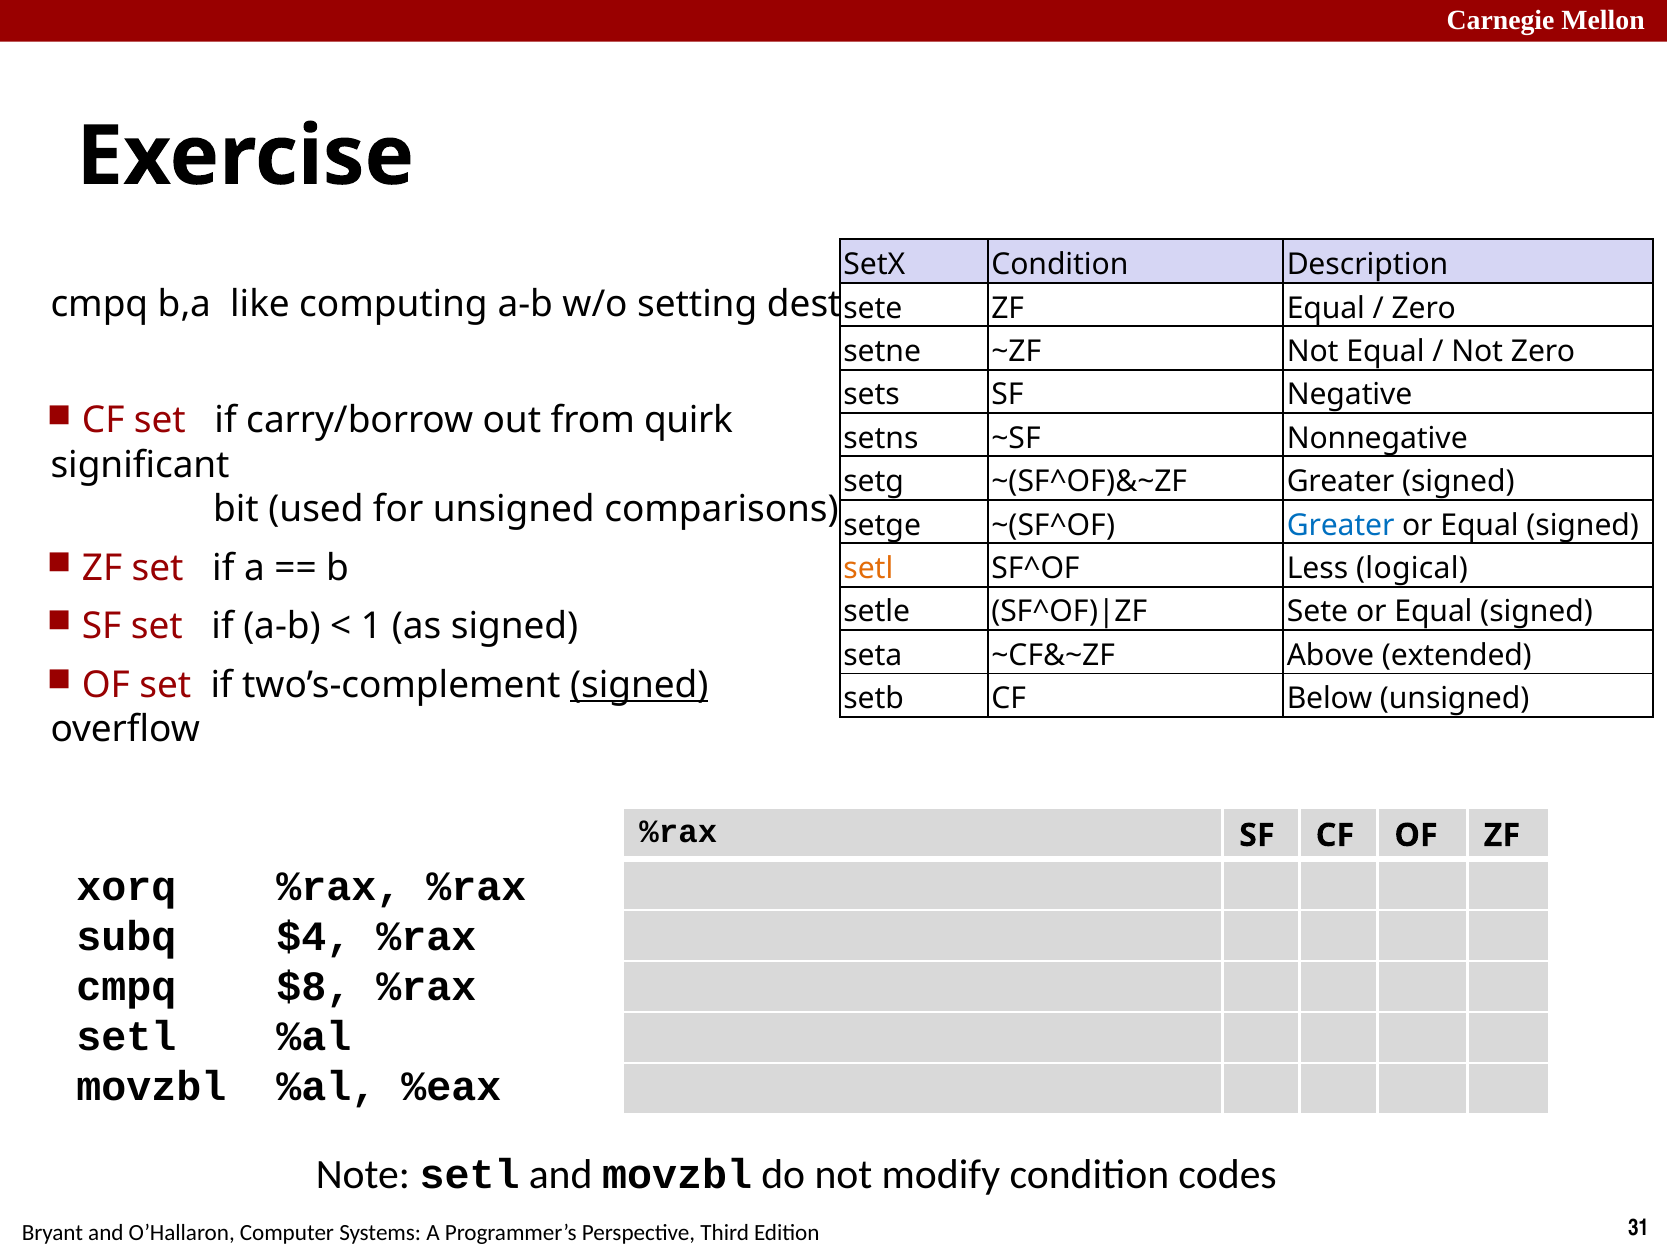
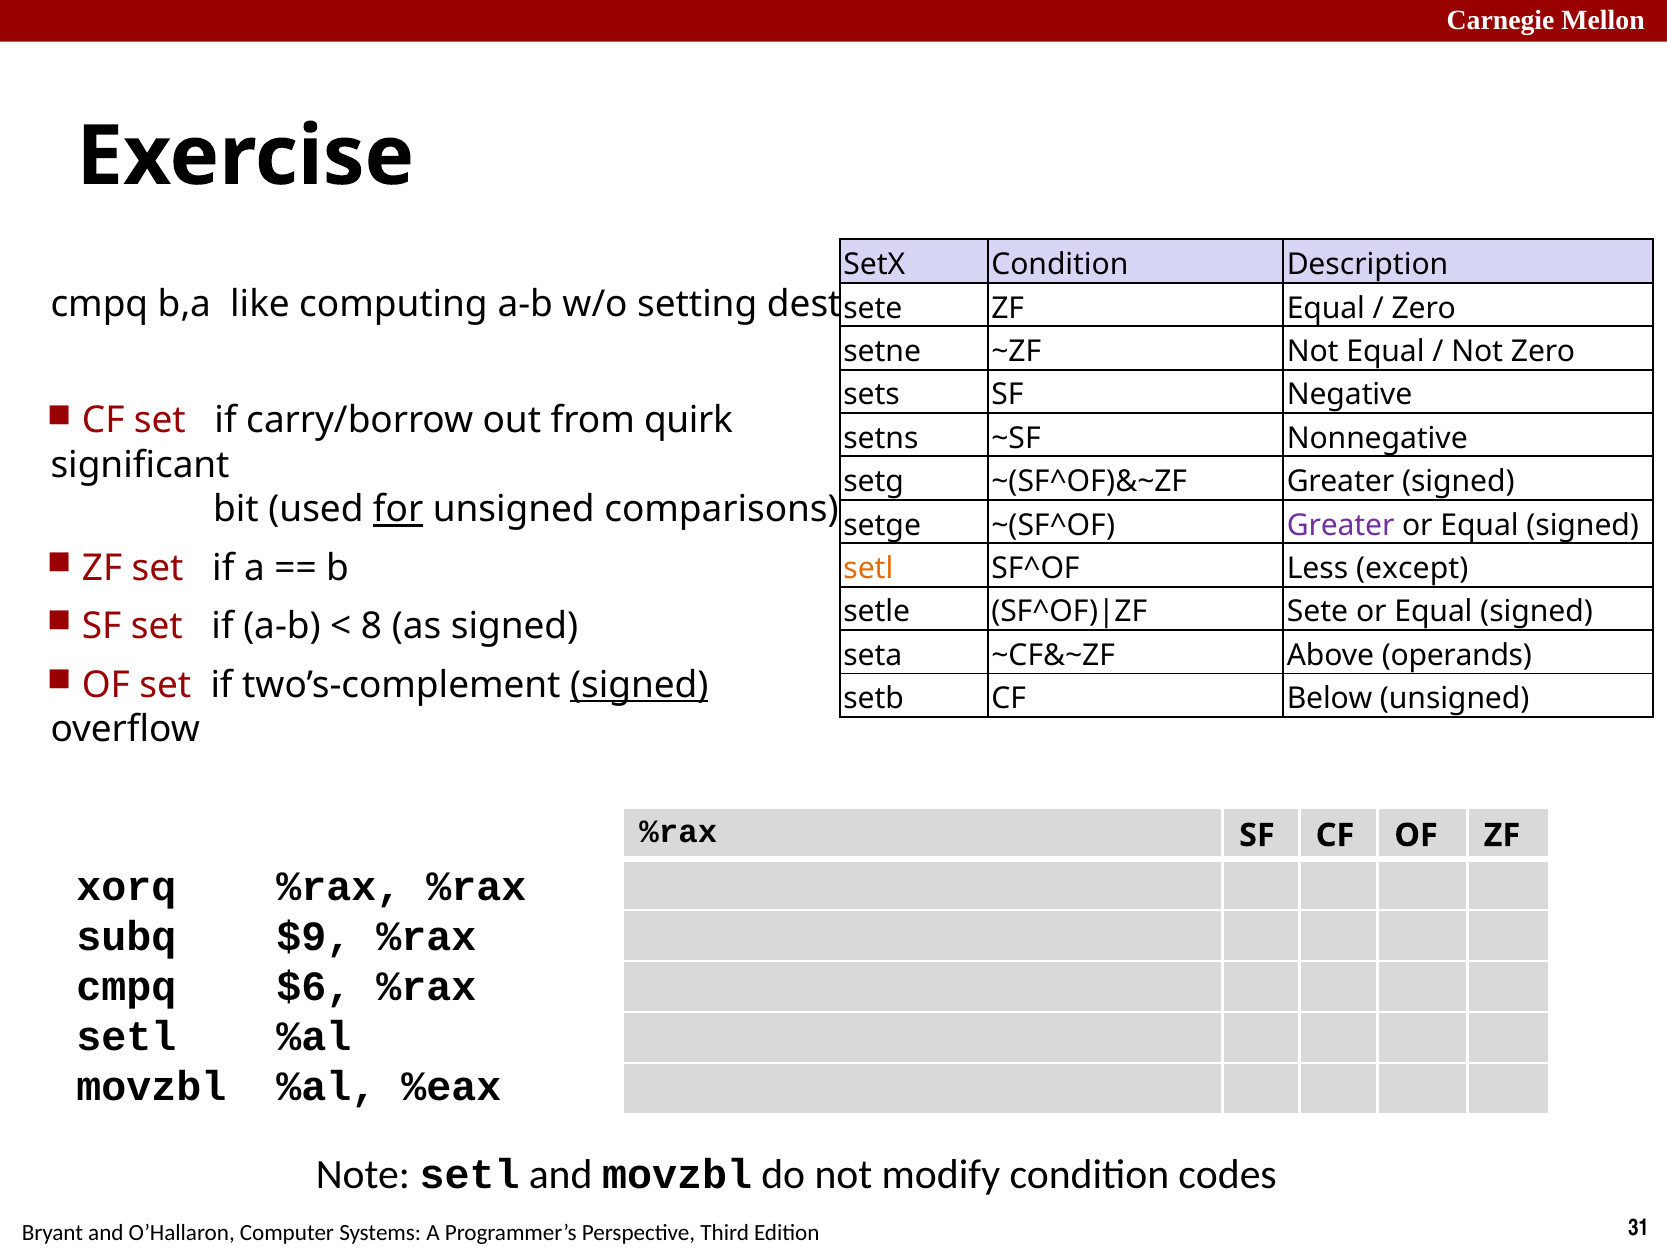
for underline: none -> present
Greater at (1341, 525) colour: blue -> purple
logical: logical -> except
1 at (372, 626): 1 -> 8
extended: extended -> operands
$4: $4 -> $9
$8: $8 -> $6
